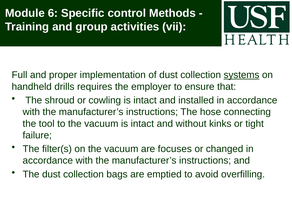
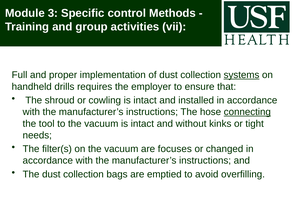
6: 6 -> 3
connecting underline: none -> present
failure: failure -> needs
